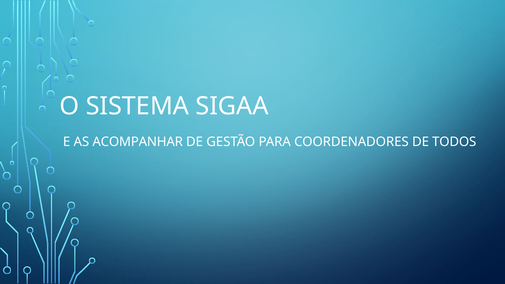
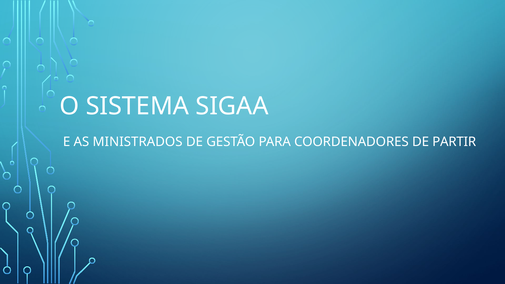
ACOMPANHAR: ACOMPANHAR -> MINISTRADOS
TODOS: TODOS -> PARTIR
